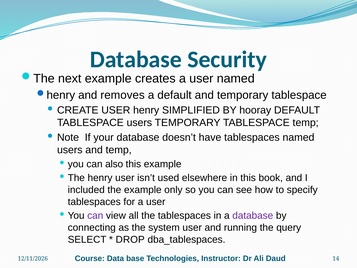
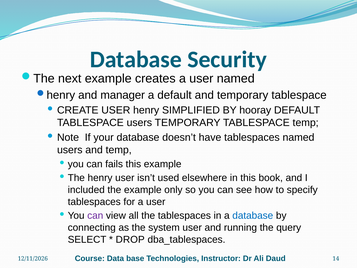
removes: removes -> manager
also: also -> fails
database at (253, 215) colour: purple -> blue
